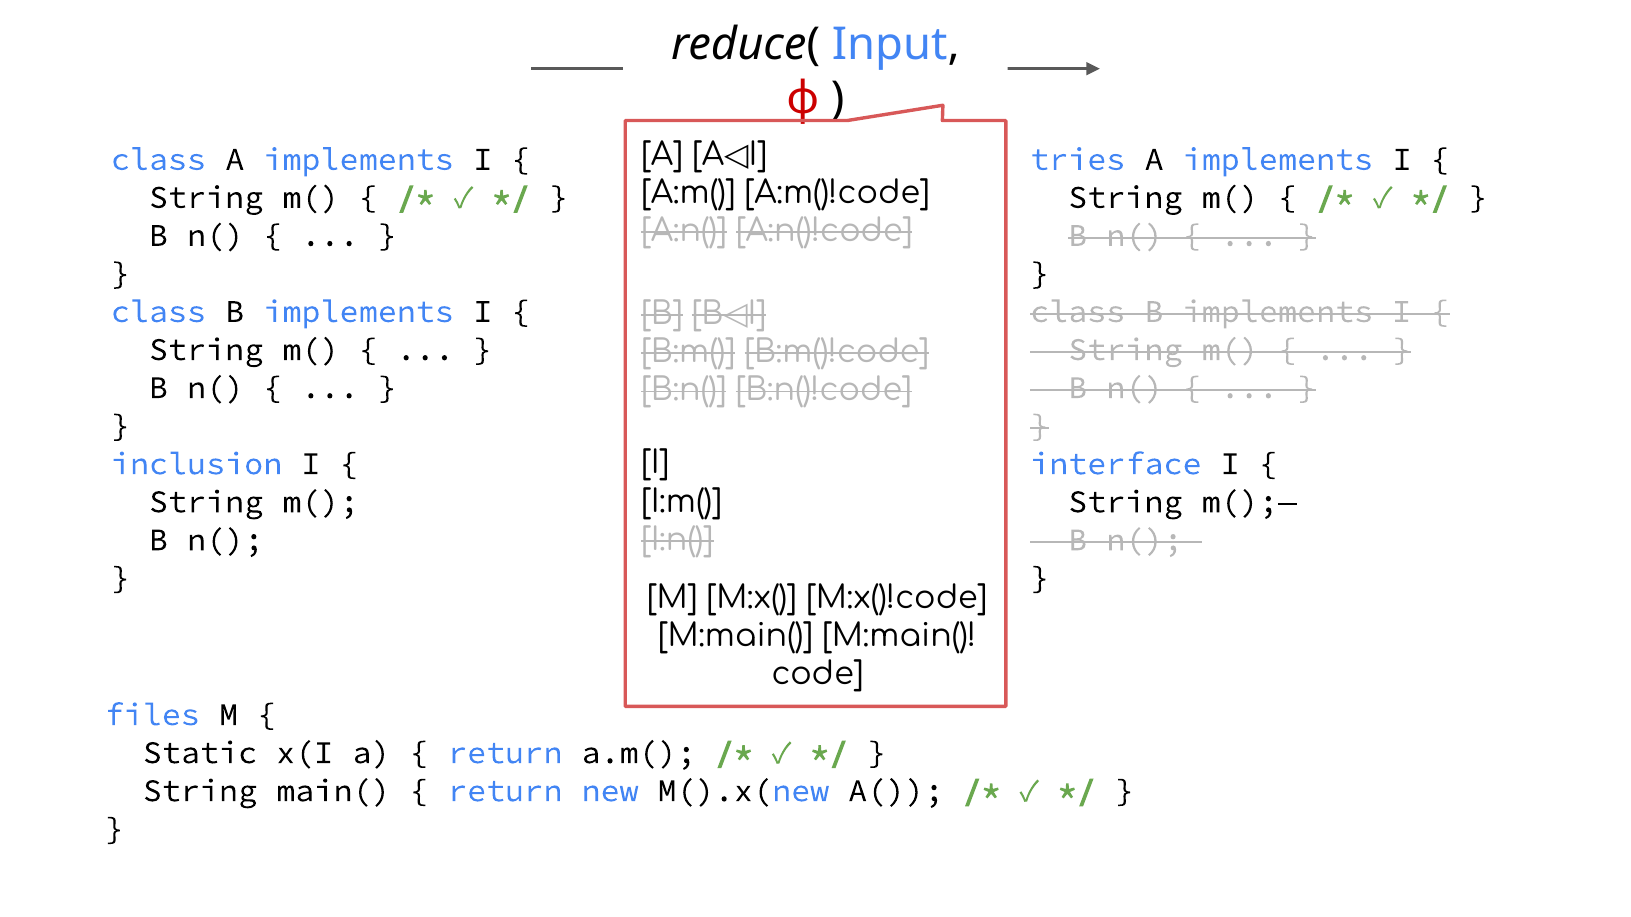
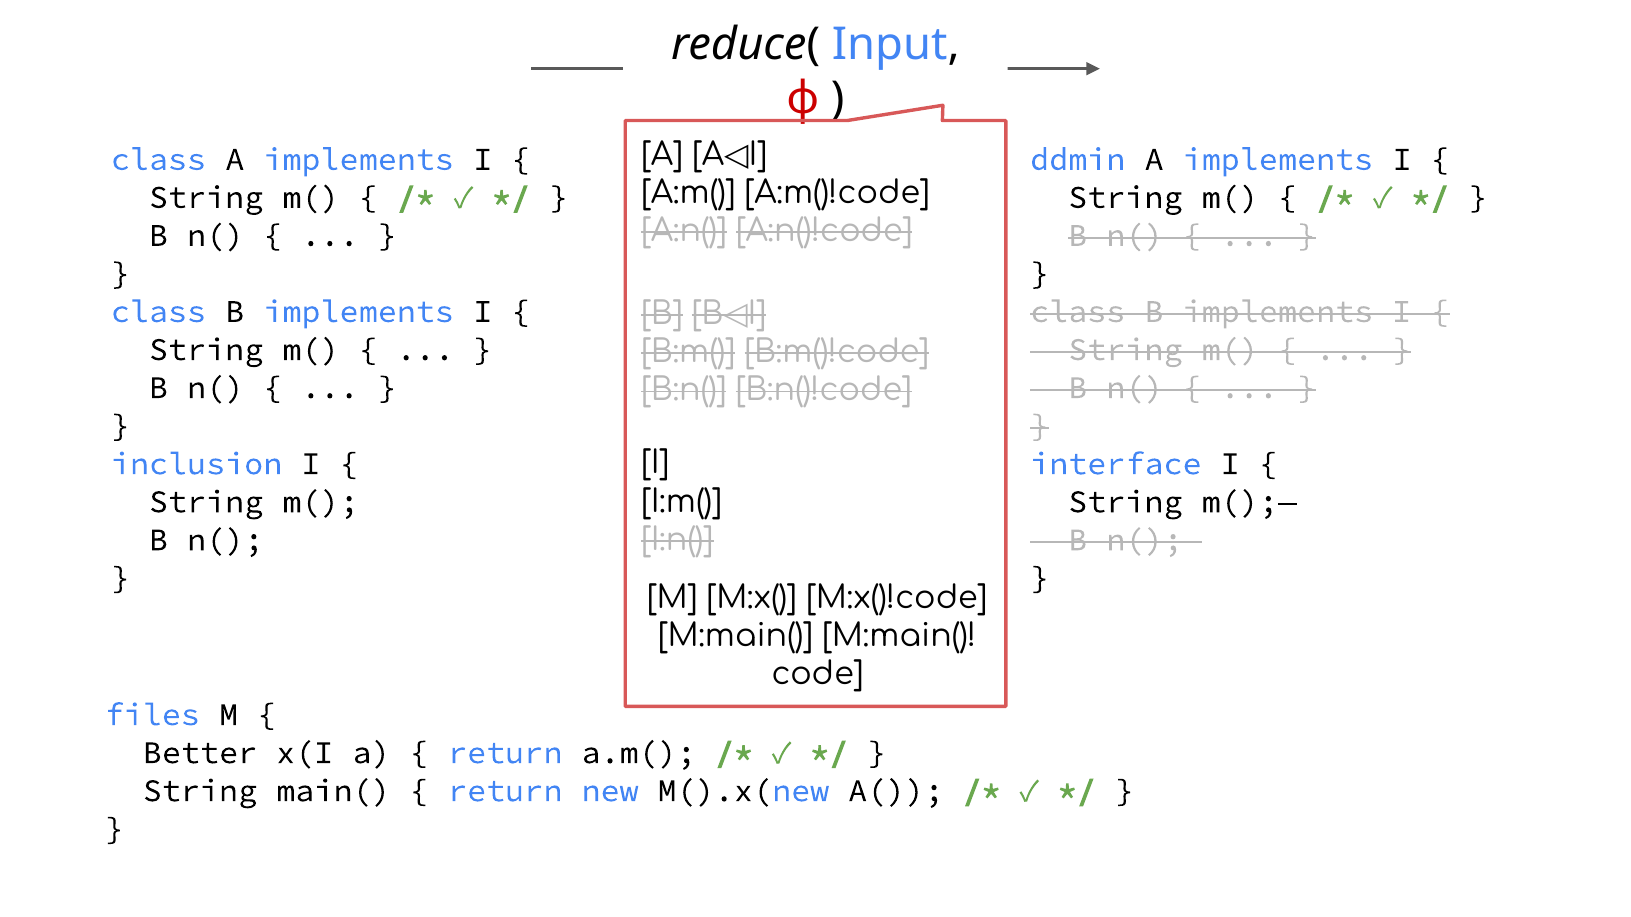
tries: tries -> ddmin
Static: Static -> Better
